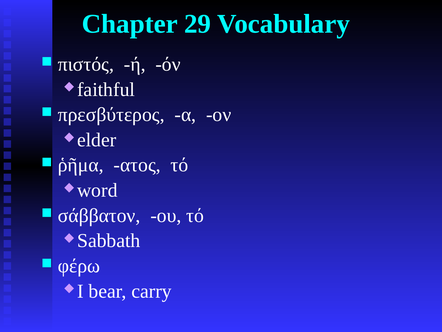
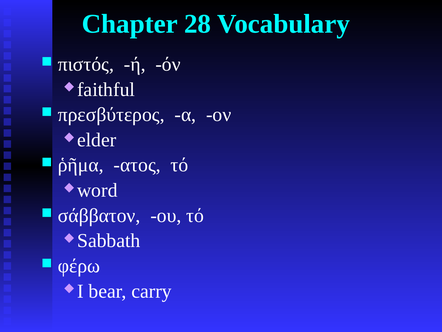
29: 29 -> 28
